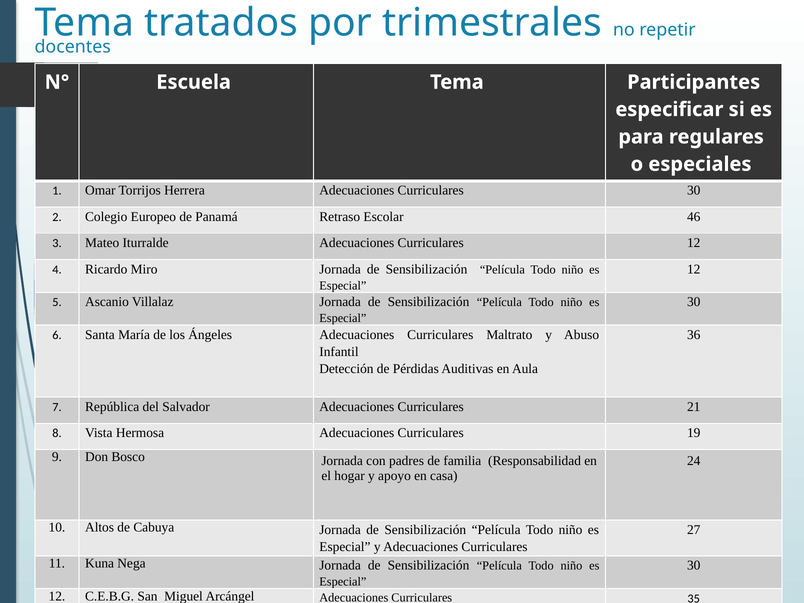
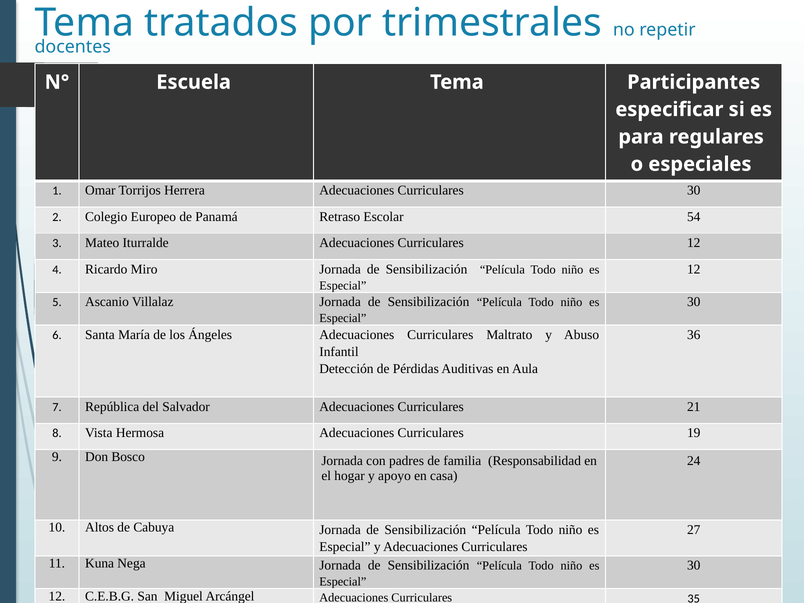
46: 46 -> 54
